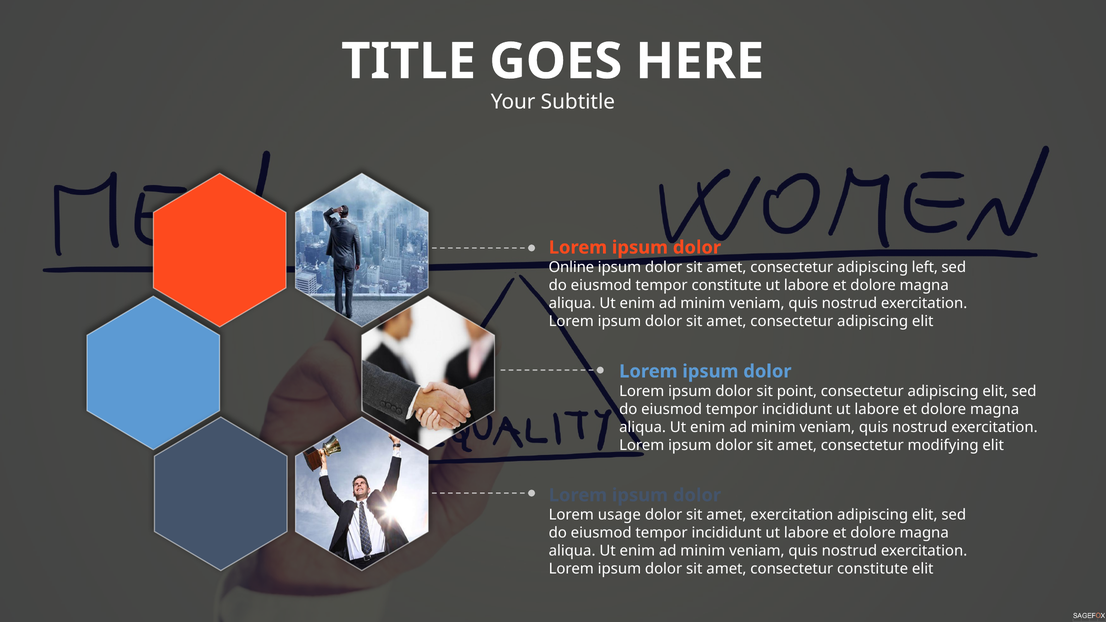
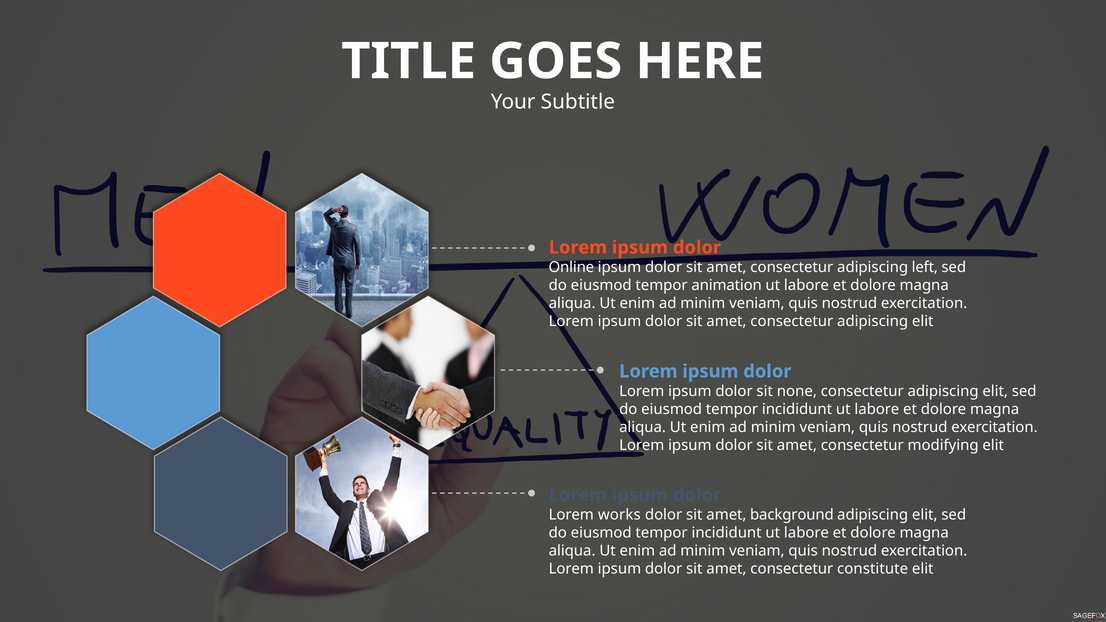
tempor constitute: constitute -> animation
point: point -> none
usage: usage -> works
amet exercitation: exercitation -> background
